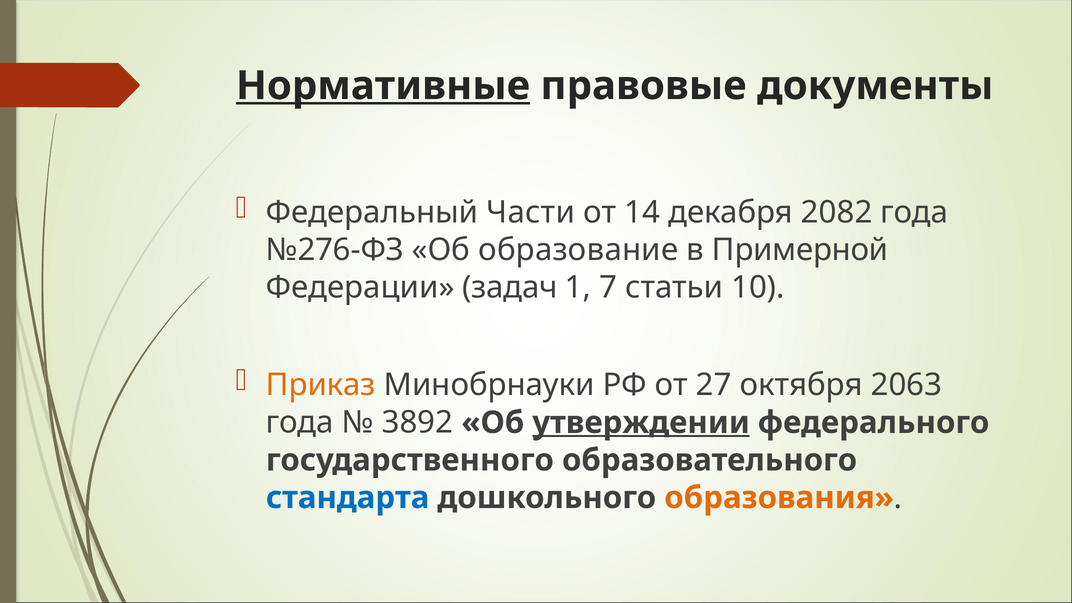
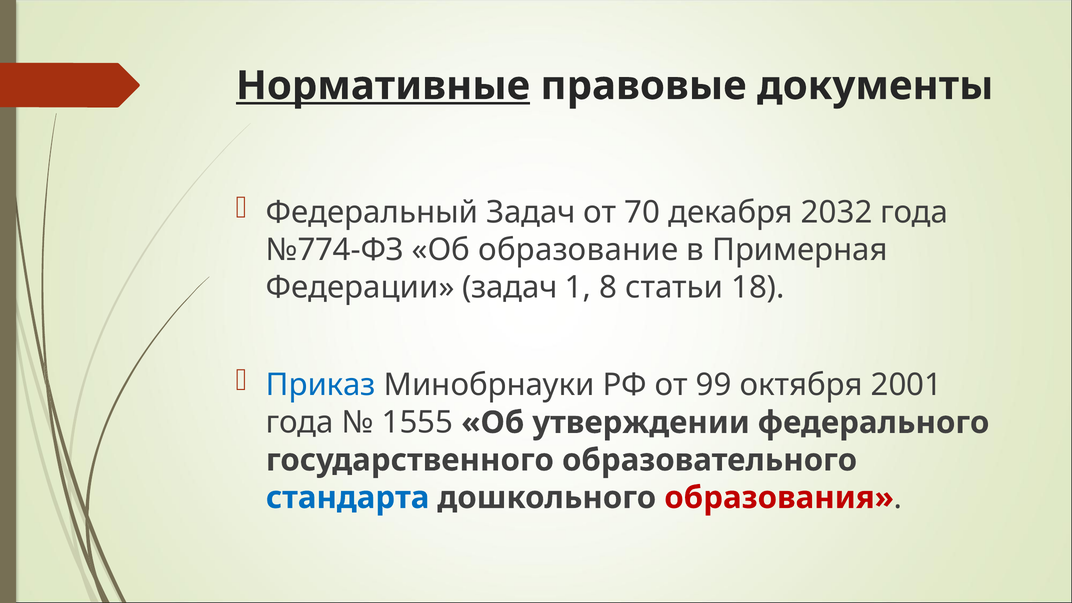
Федеральный Части: Части -> Задач
14: 14 -> 70
2082: 2082 -> 2032
№276-ФЗ: №276-ФЗ -> №774-ФЗ
Примерной: Примерной -> Примерная
7: 7 -> 8
10: 10 -> 18
Приказ colour: orange -> blue
27: 27 -> 99
2063: 2063 -> 2001
3892: 3892 -> 1555
утверждении underline: present -> none
образования colour: orange -> red
